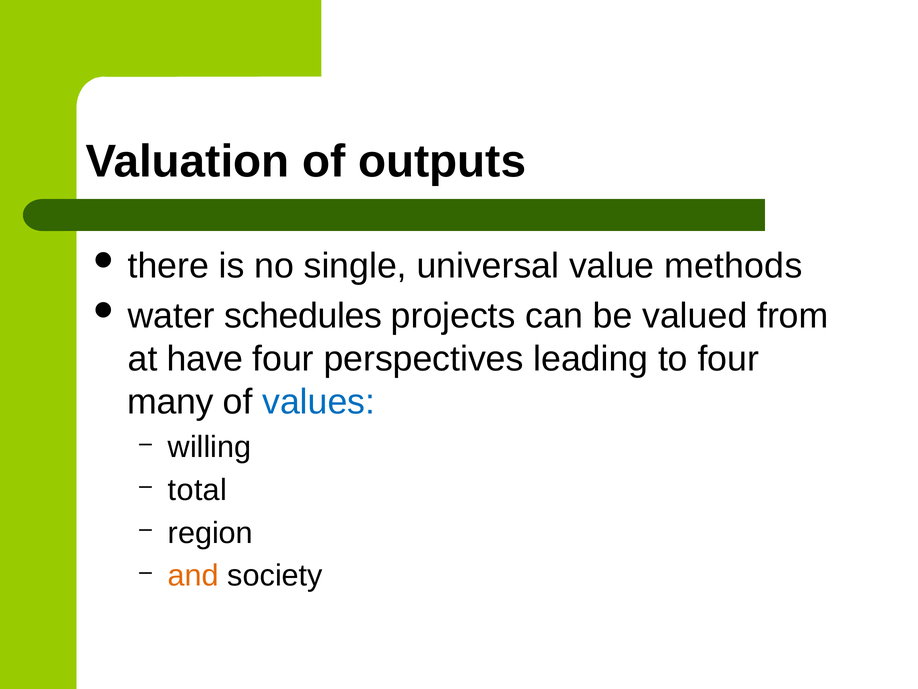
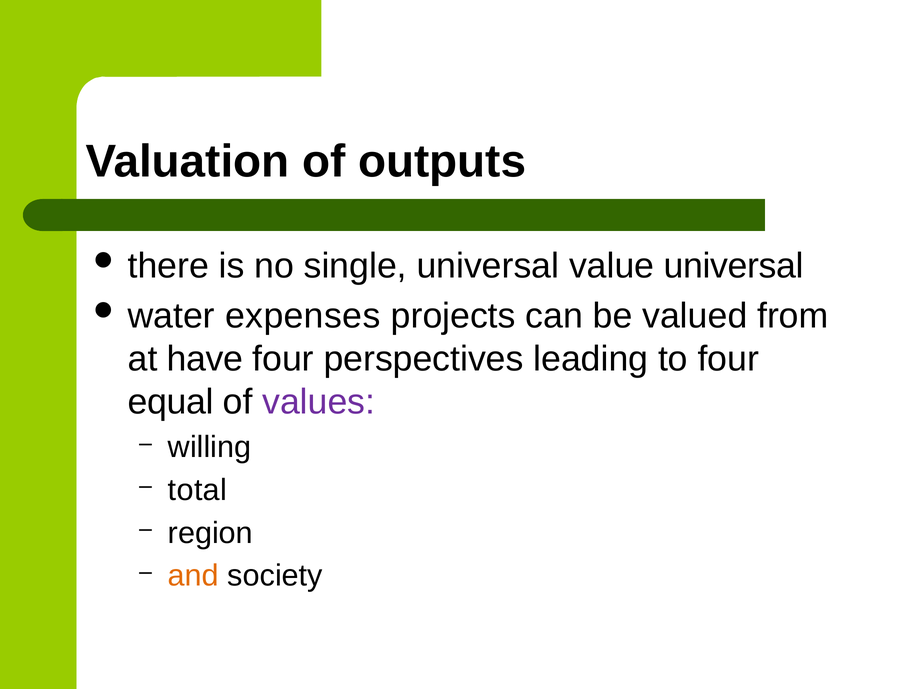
value methods: methods -> universal
schedules: schedules -> expenses
many: many -> equal
values colour: blue -> purple
